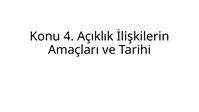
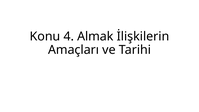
Açıklık: Açıklık -> Almak
